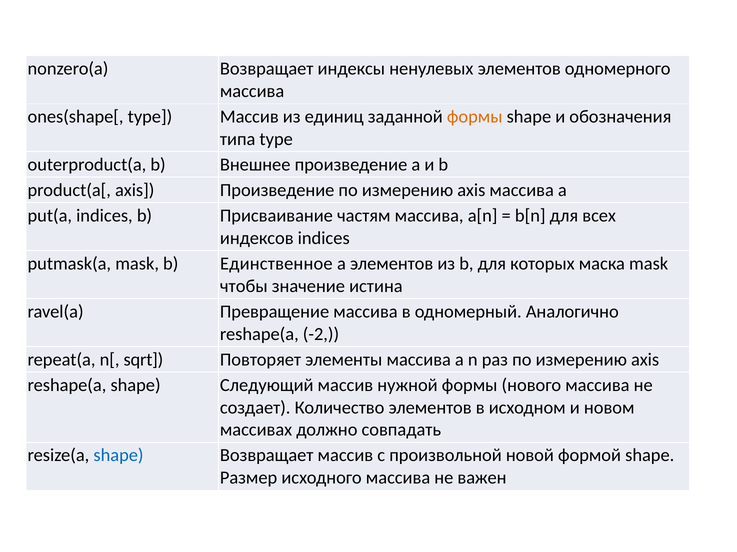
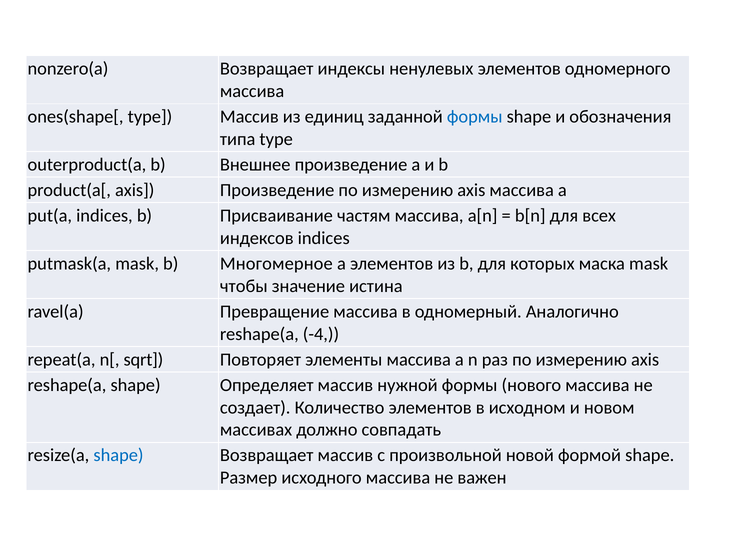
формы at (475, 117) colour: orange -> blue
Единственное: Единственное -> Многомерное
-2: -2 -> -4
Следующий: Следующий -> Определяет
